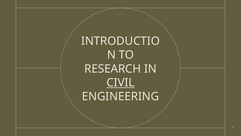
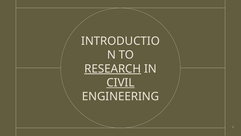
RESEARCH underline: none -> present
